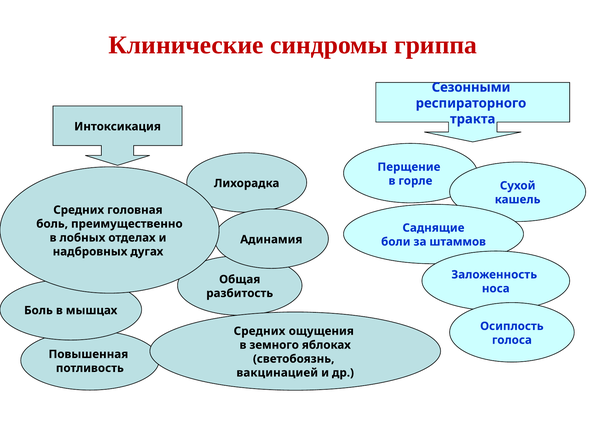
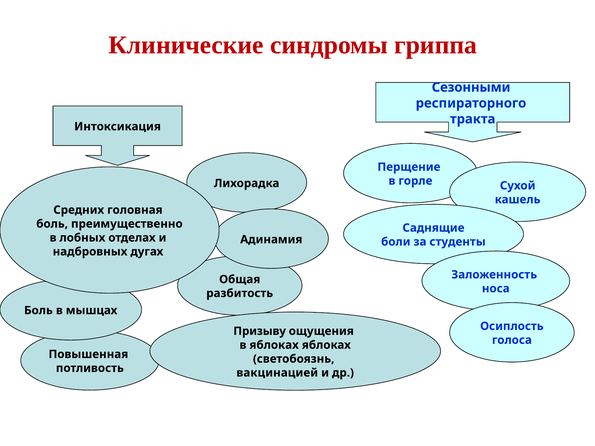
штаммов: штаммов -> студенты
Средних at (259, 331): Средних -> Призыву
в земного: земного -> яблоках
